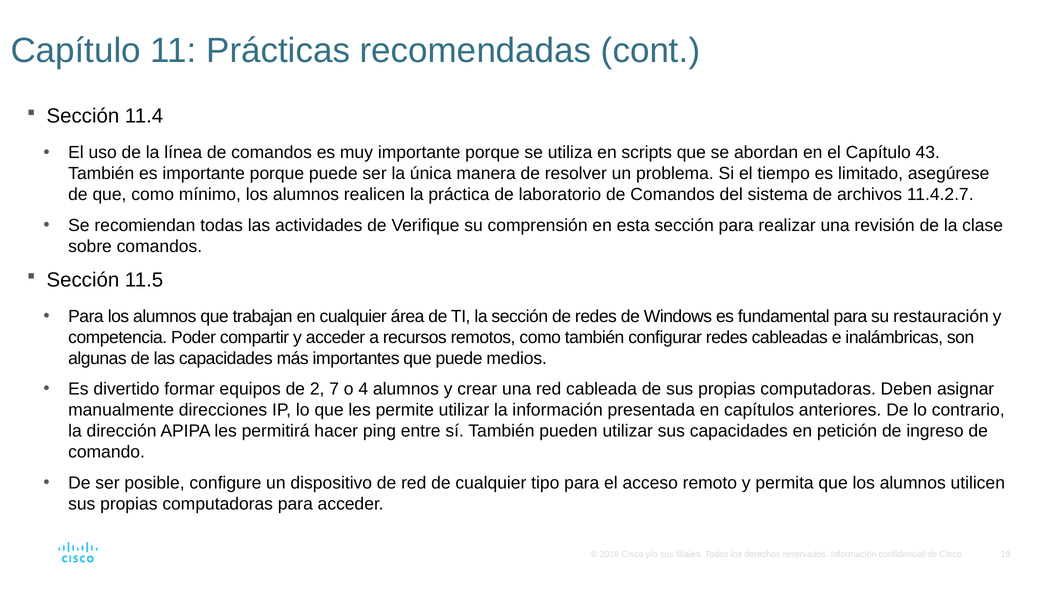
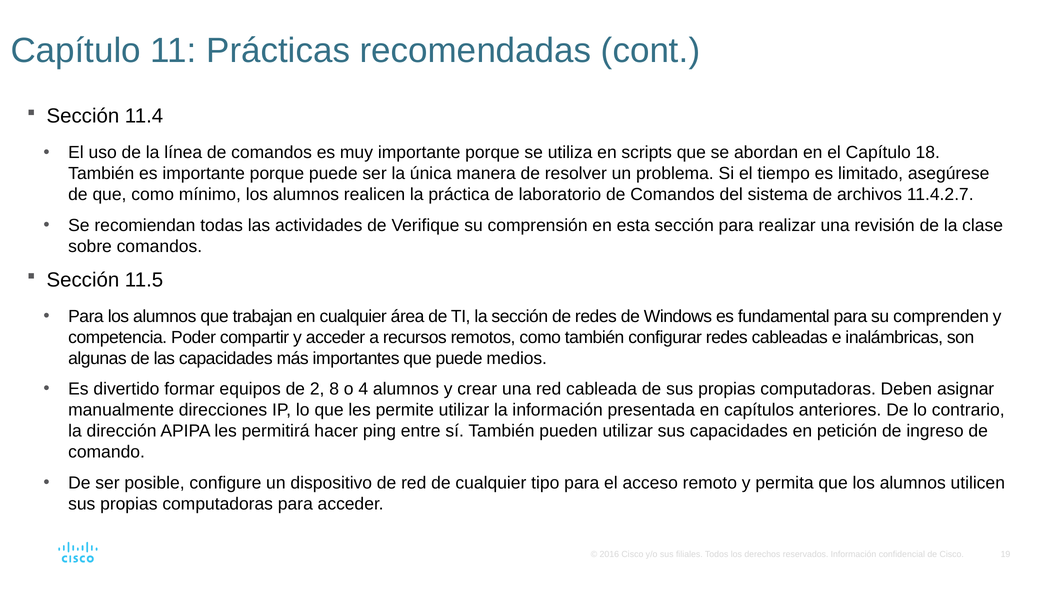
43: 43 -> 18
restauración: restauración -> comprenden
7: 7 -> 8
